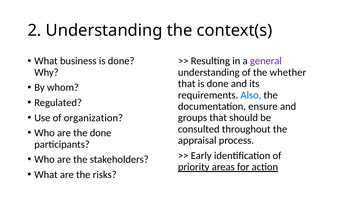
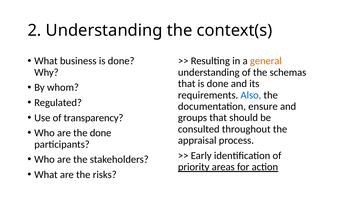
general colour: purple -> orange
whether: whether -> schemas
organization: organization -> transparency
